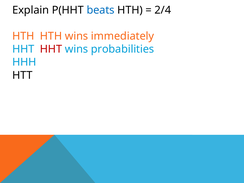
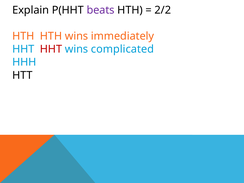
beats colour: blue -> purple
2/4: 2/4 -> 2/2
probabilities: probabilities -> complicated
